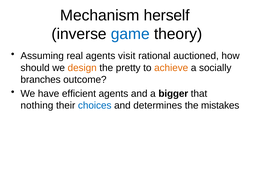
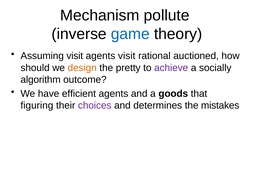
herself: herself -> pollute
Assuming real: real -> visit
achieve colour: orange -> purple
branches: branches -> algorithm
bigger: bigger -> goods
nothing: nothing -> figuring
choices colour: blue -> purple
